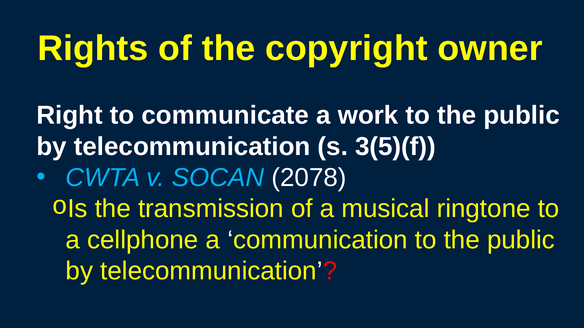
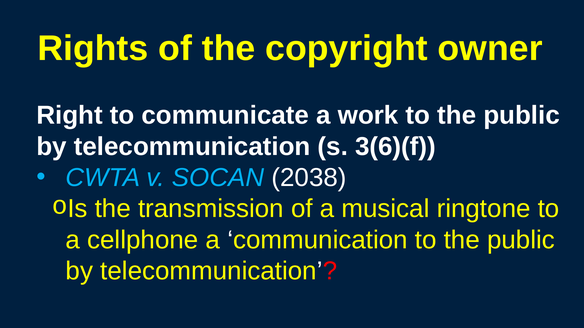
3(5)(f: 3(5)(f -> 3(6)(f
2078: 2078 -> 2038
